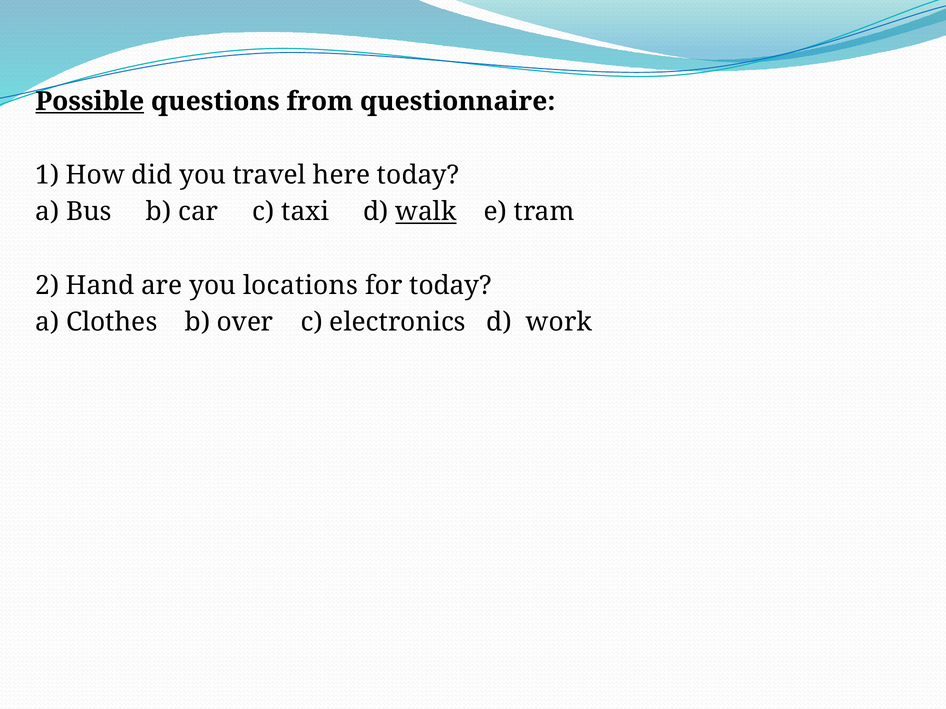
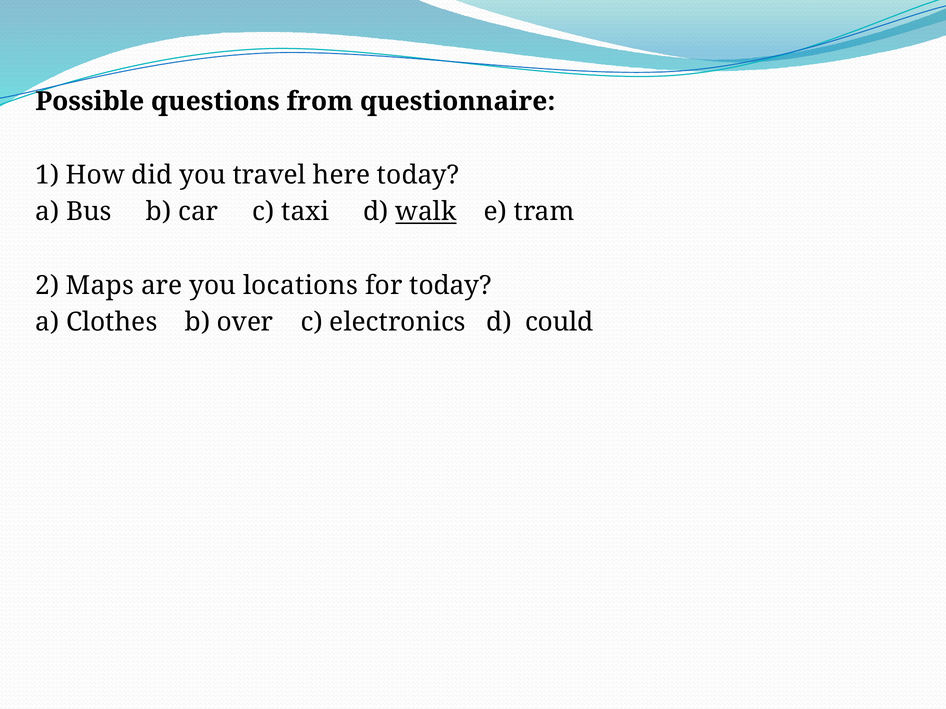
Possible underline: present -> none
Hand: Hand -> Maps
work: work -> could
